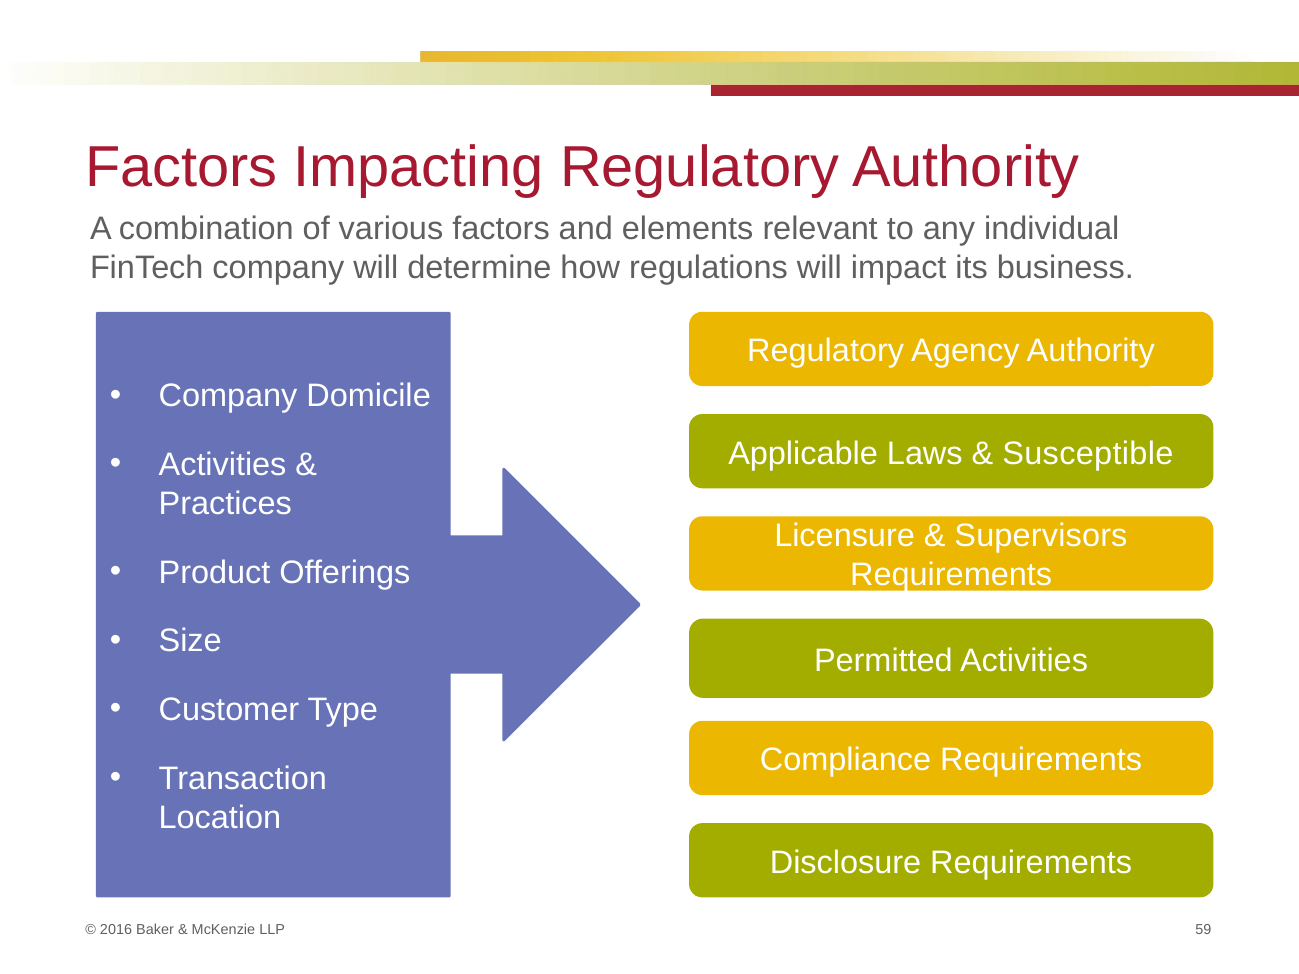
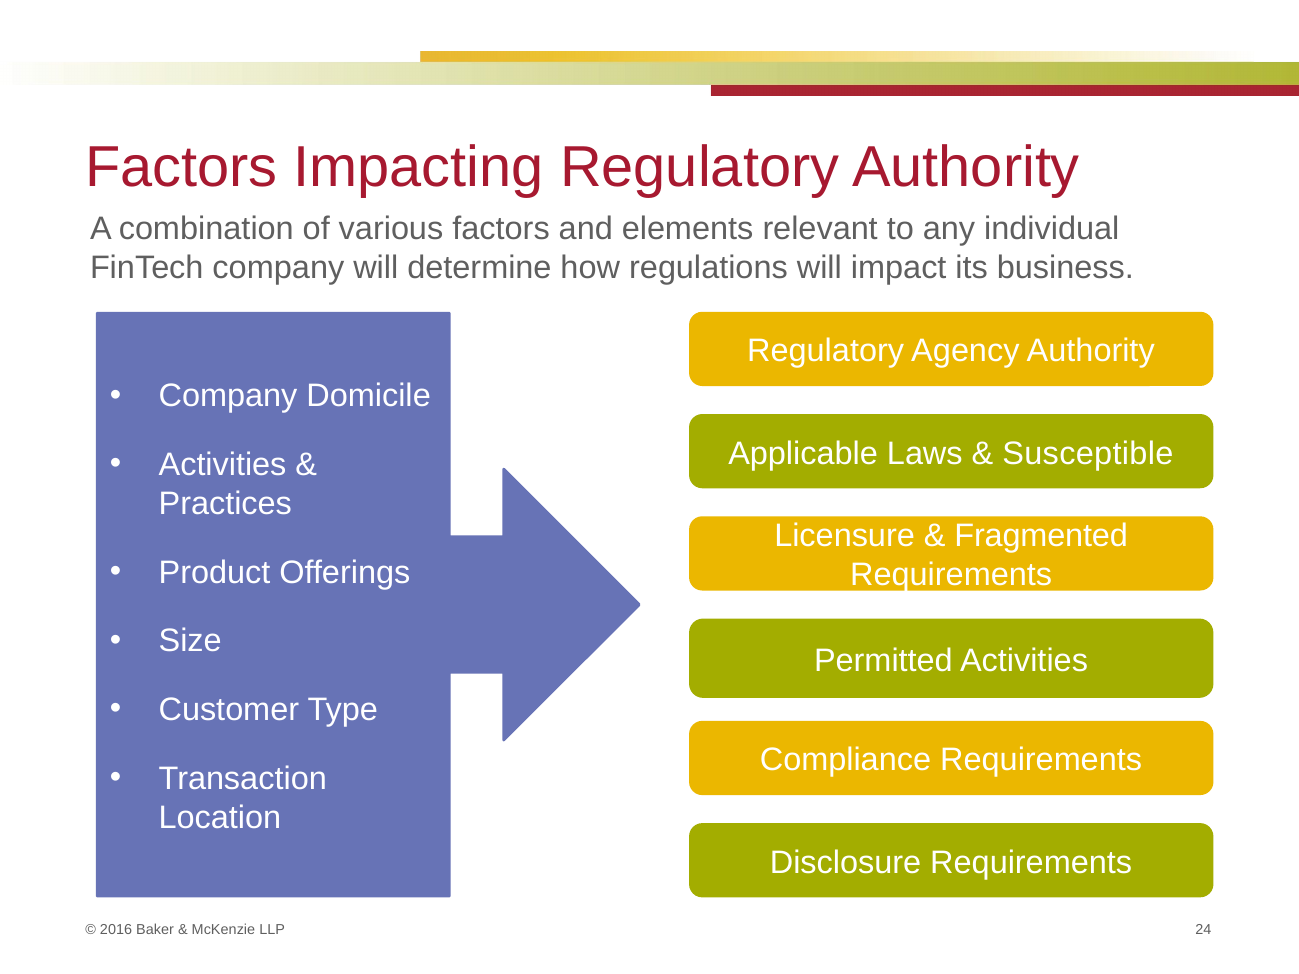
Supervisors: Supervisors -> Fragmented
59: 59 -> 24
